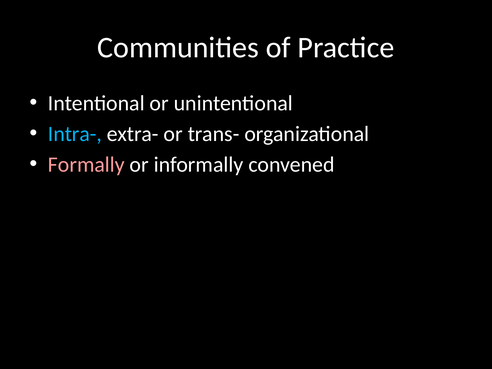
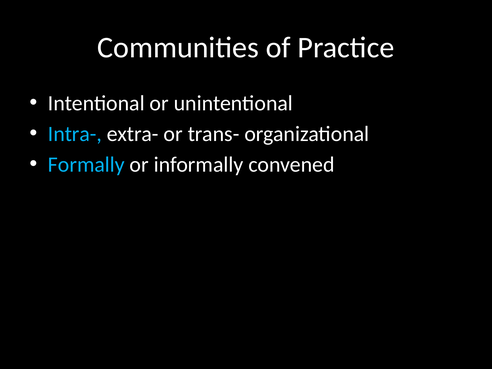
Formally colour: pink -> light blue
